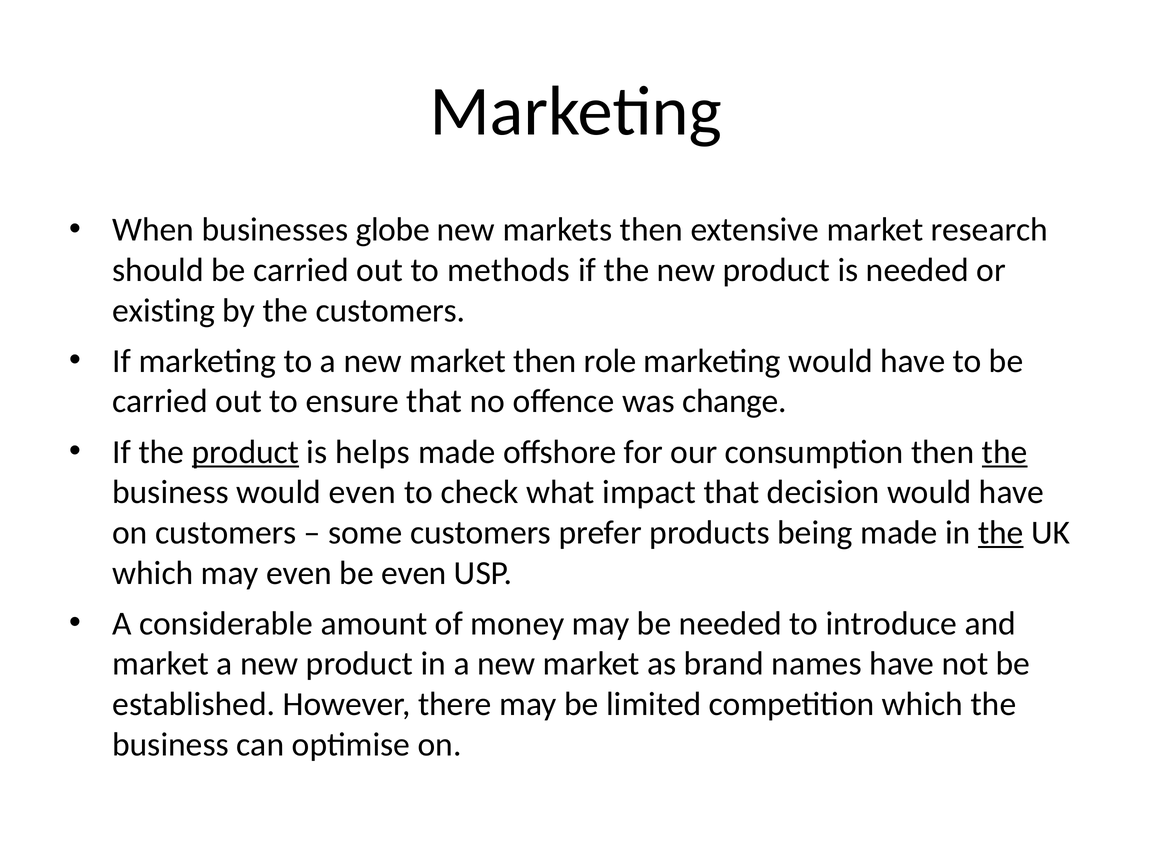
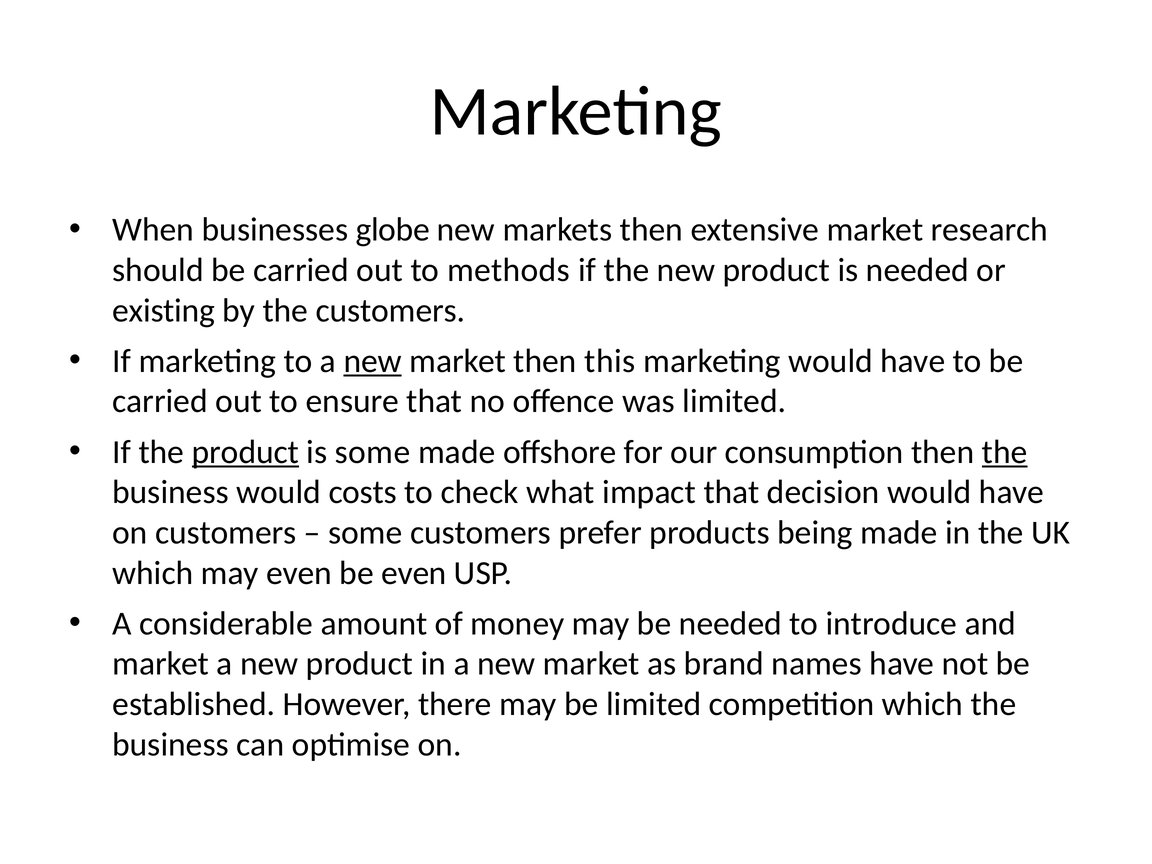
new at (373, 361) underline: none -> present
role: role -> this
was change: change -> limited
is helps: helps -> some
would even: even -> costs
the at (1001, 533) underline: present -> none
